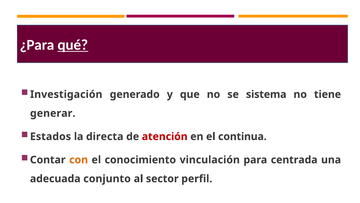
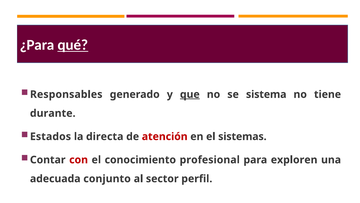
Investigación: Investigación -> Responsables
que underline: none -> present
generar: generar -> durante
continua: continua -> sistemas
con colour: orange -> red
vinculación: vinculación -> profesional
centrada: centrada -> exploren
